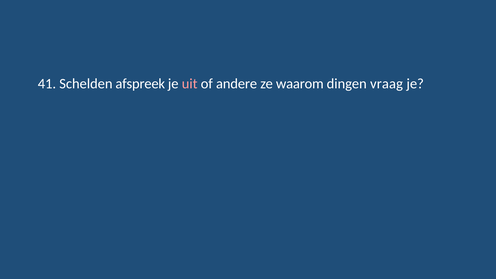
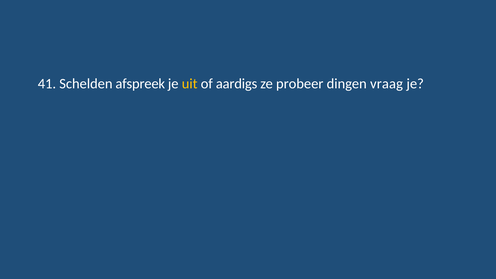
uit colour: pink -> yellow
andere: andere -> aardigs
waarom: waarom -> probeer
